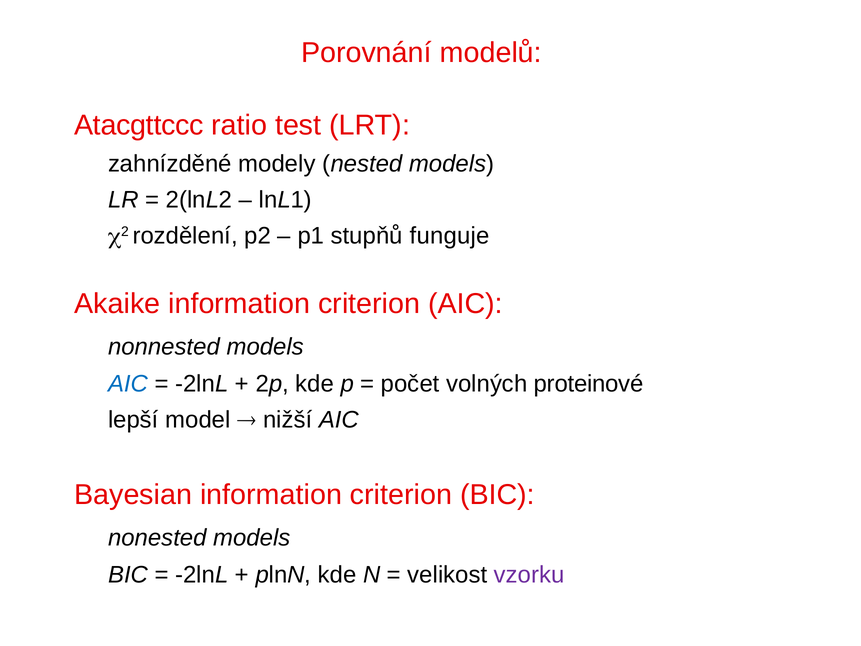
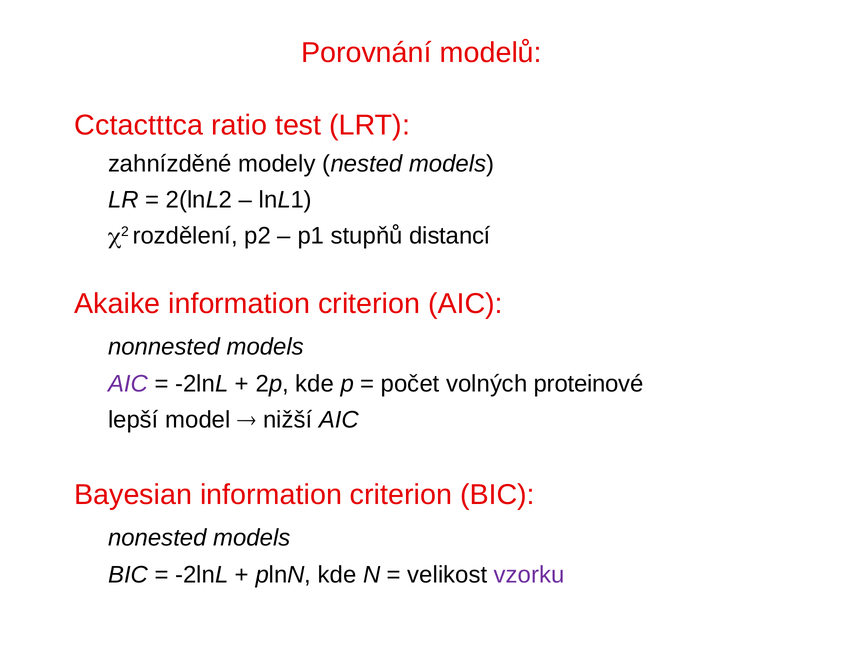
Atacgttccc: Atacgttccc -> Cctactttca
funguje: funguje -> distancí
AIC at (128, 384) colour: blue -> purple
